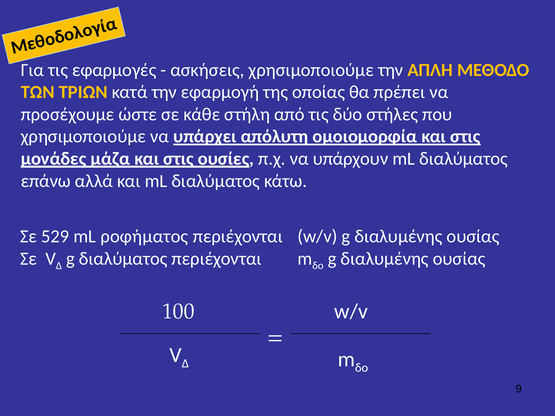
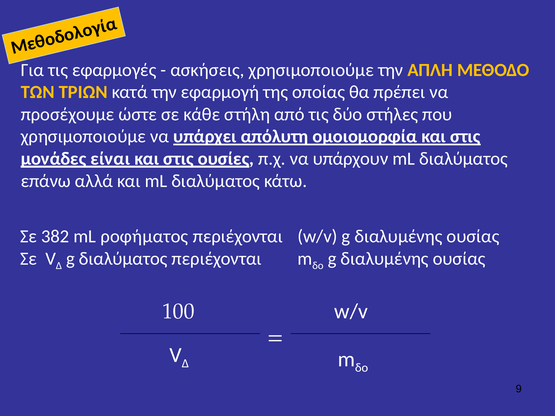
μάζα: μάζα -> είναι
529: 529 -> 382
